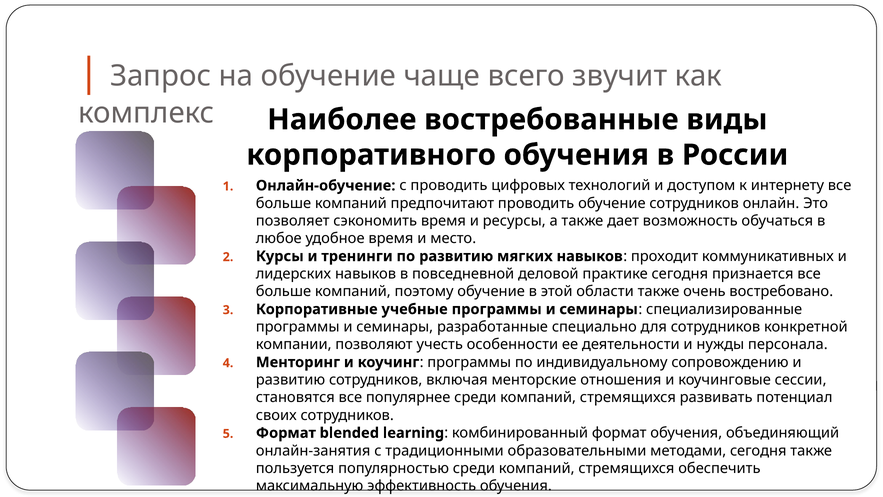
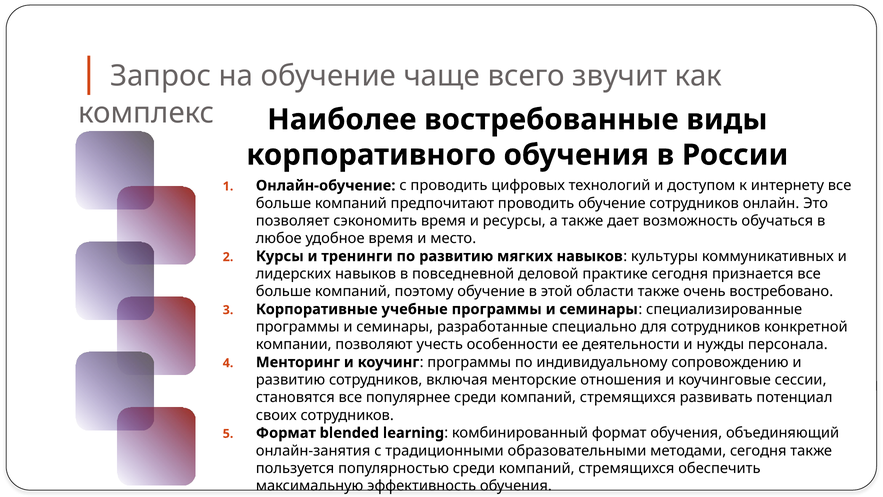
проходит: проходит -> культуры
